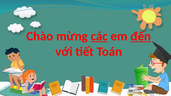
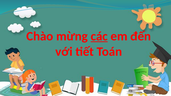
đến underline: present -> none
